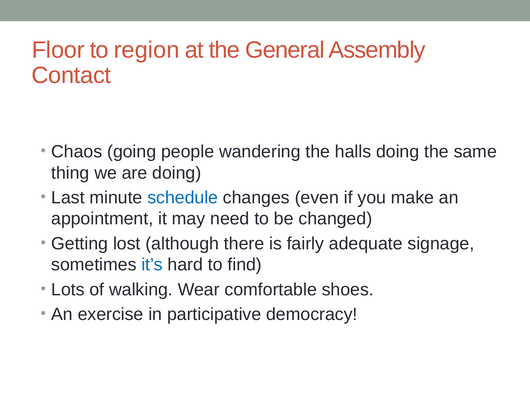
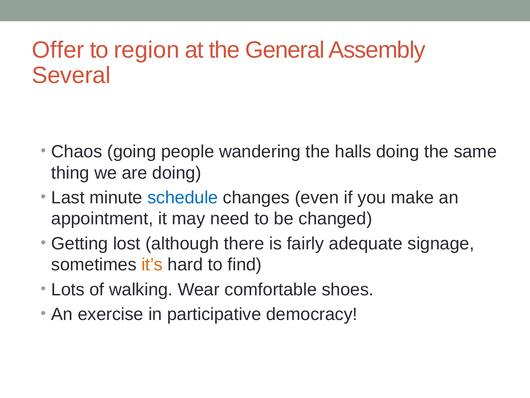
Floor: Floor -> Offer
Contact: Contact -> Several
it’s colour: blue -> orange
